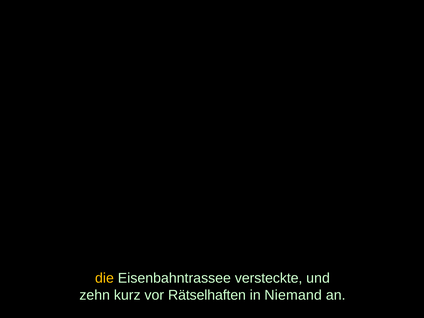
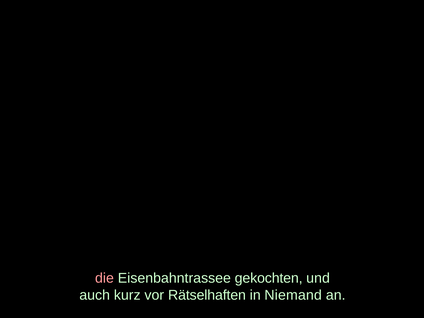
die colour: yellow -> pink
versteckte: versteckte -> gekochten
zehn: zehn -> auch
